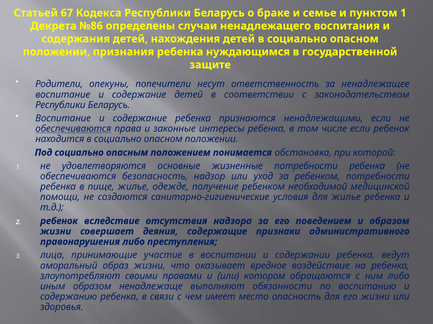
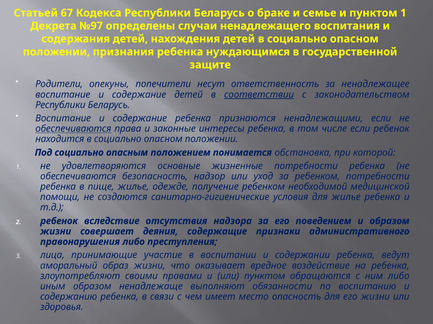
№86: №86 -> №97
соответствии underline: none -> present
или котором: котором -> пунктом
